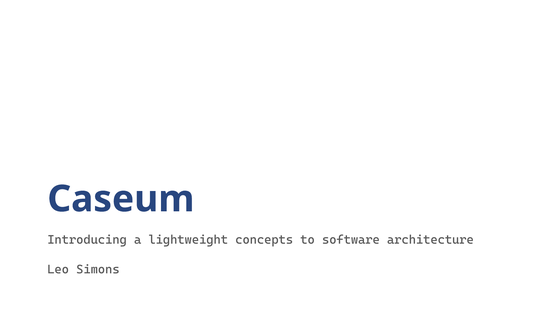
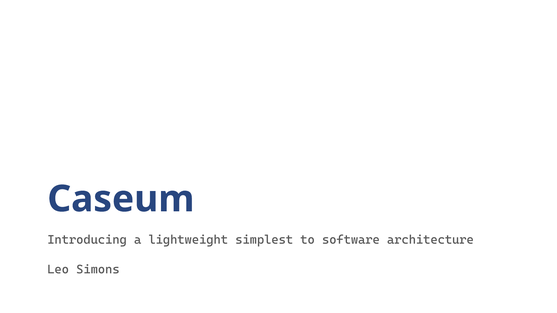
concepts: concepts -> simplest
